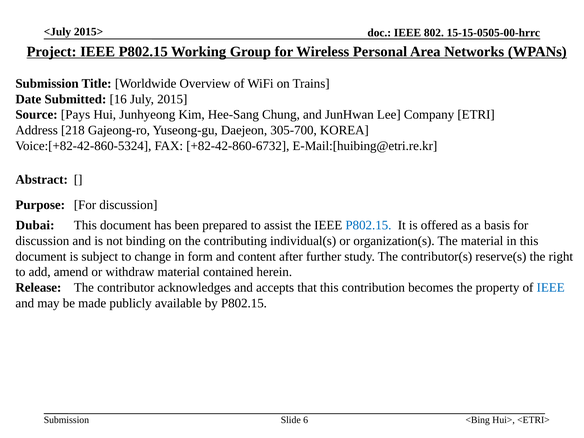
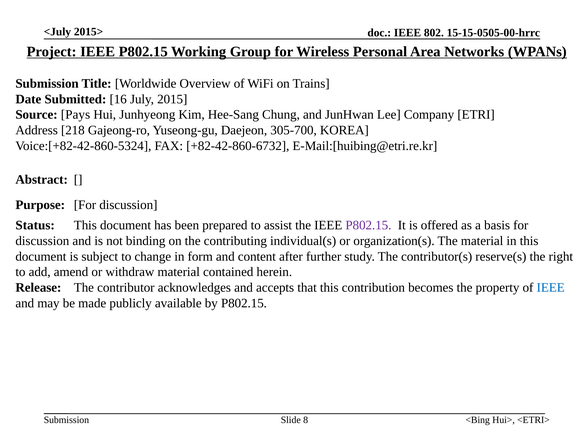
Dubai: Dubai -> Status
P802.15 at (368, 225) colour: blue -> purple
6: 6 -> 8
